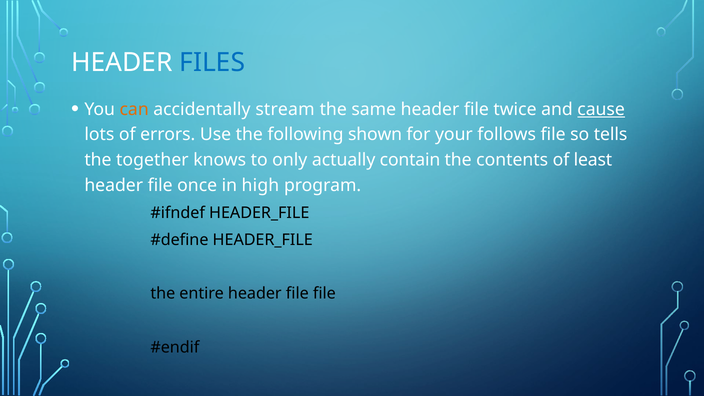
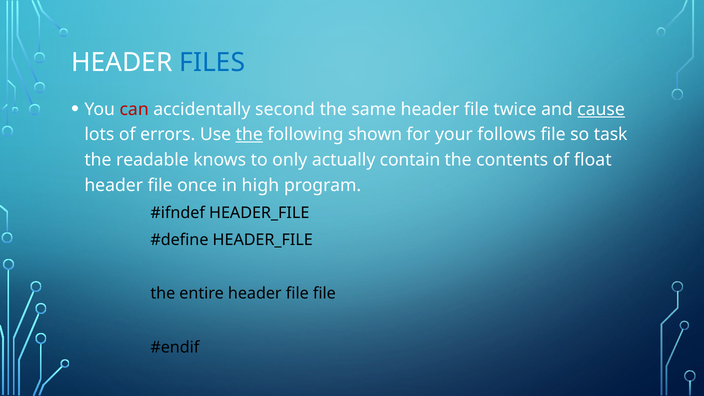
can colour: orange -> red
stream: stream -> second
the at (249, 135) underline: none -> present
tells: tells -> task
together: together -> readable
least: least -> float
